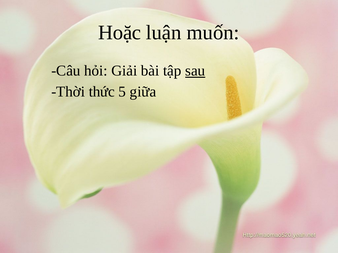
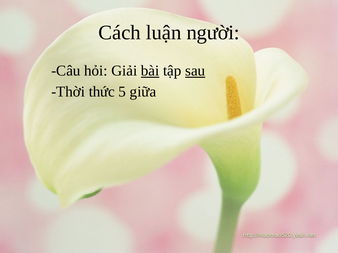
Hoặc: Hoặc -> Cách
muốn: muốn -> người
bài underline: none -> present
